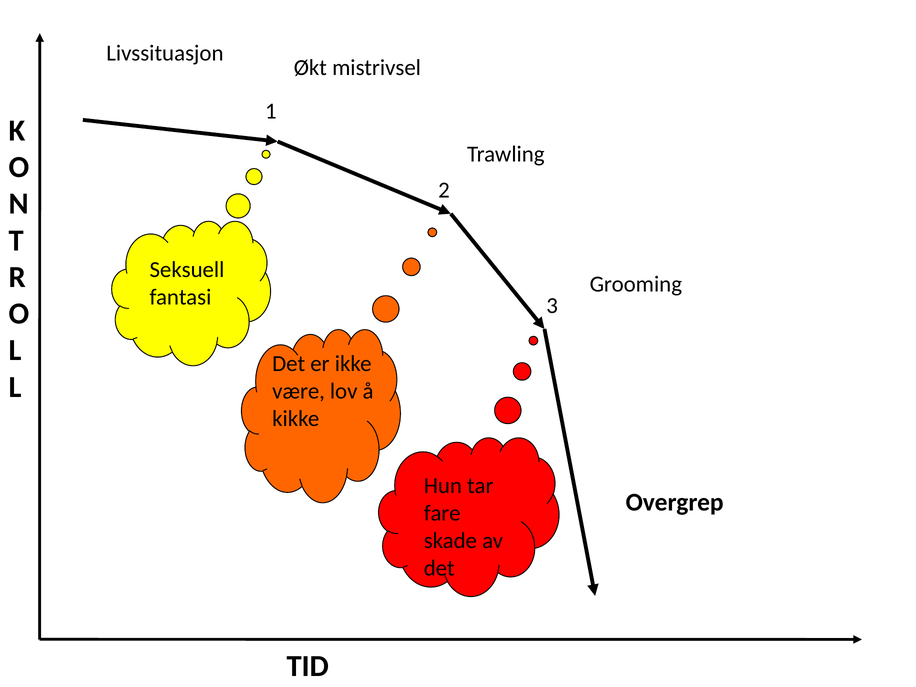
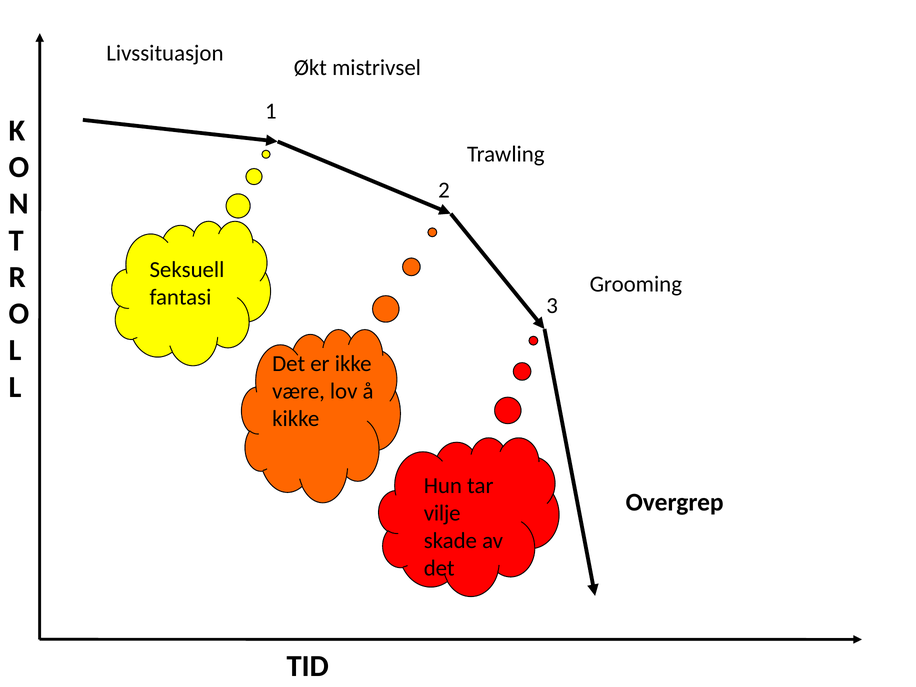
fare: fare -> vilje
